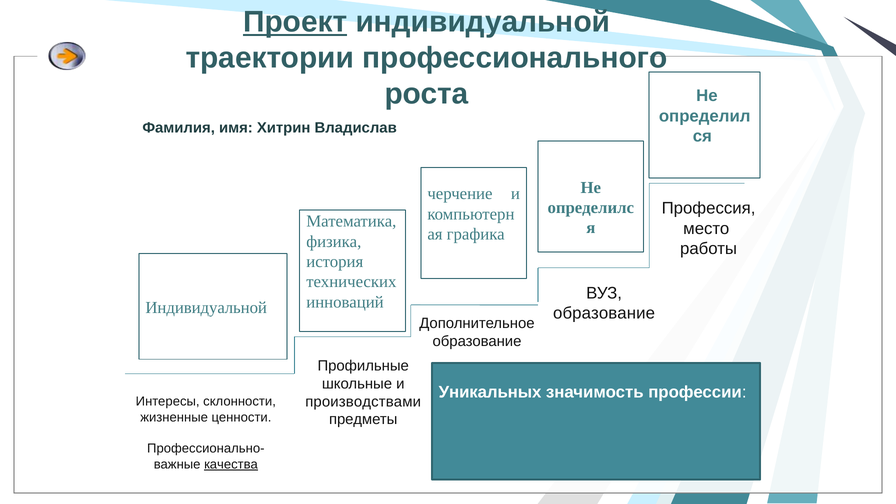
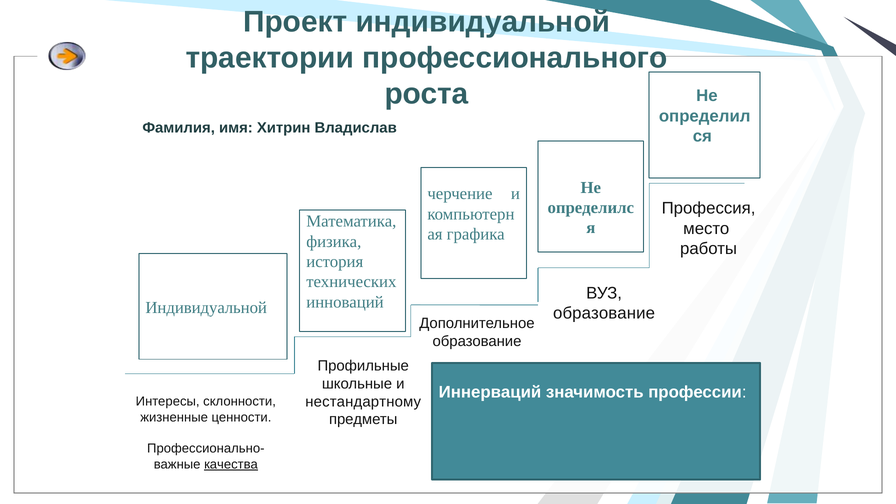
Проект underline: present -> none
Уникальных: Уникальных -> Иннерваций
производствами: производствами -> нестандартному
